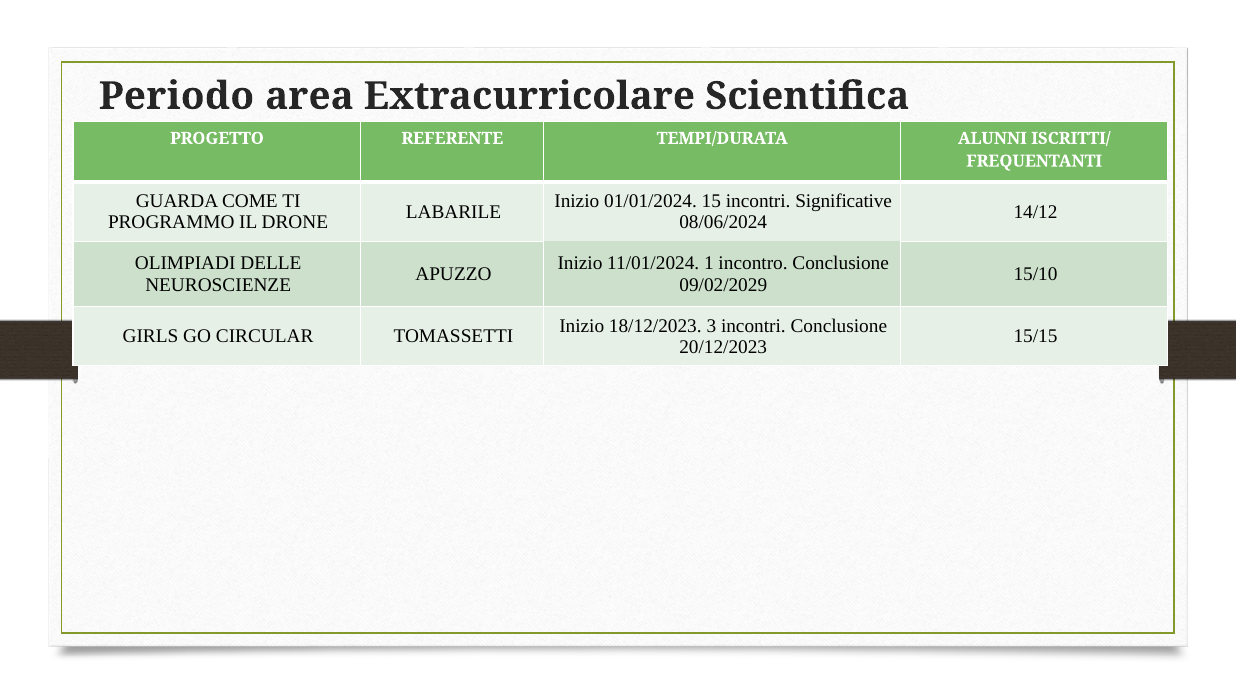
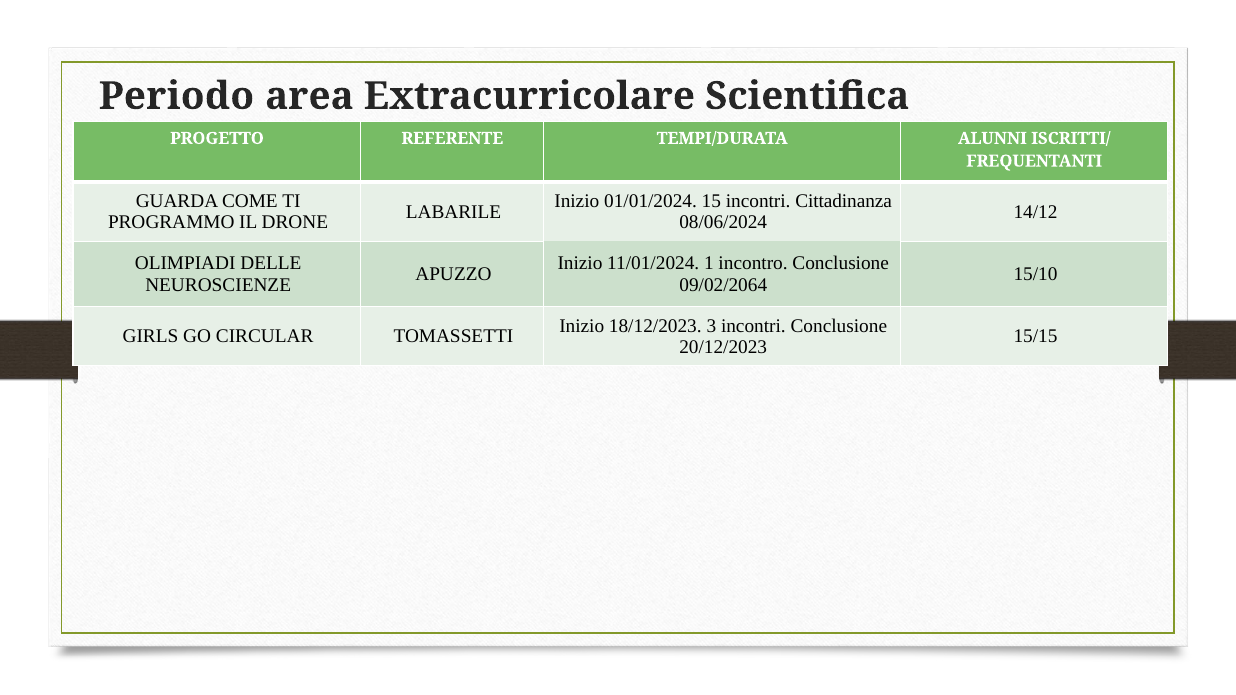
Significative: Significative -> Cittadinanza
09/02/2029: 09/02/2029 -> 09/02/2064
